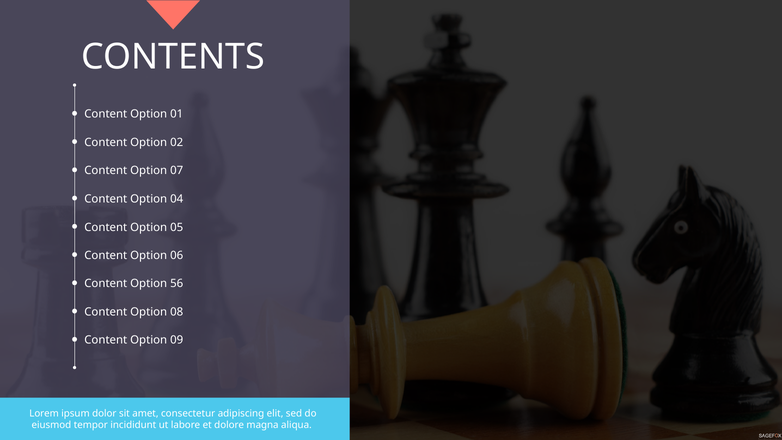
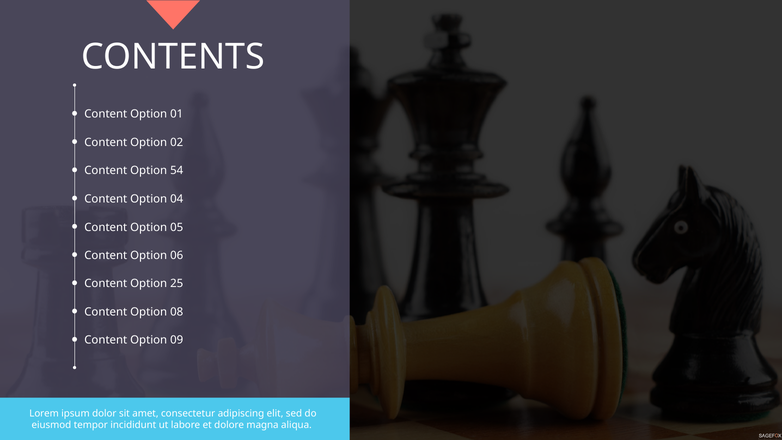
07: 07 -> 54
56: 56 -> 25
